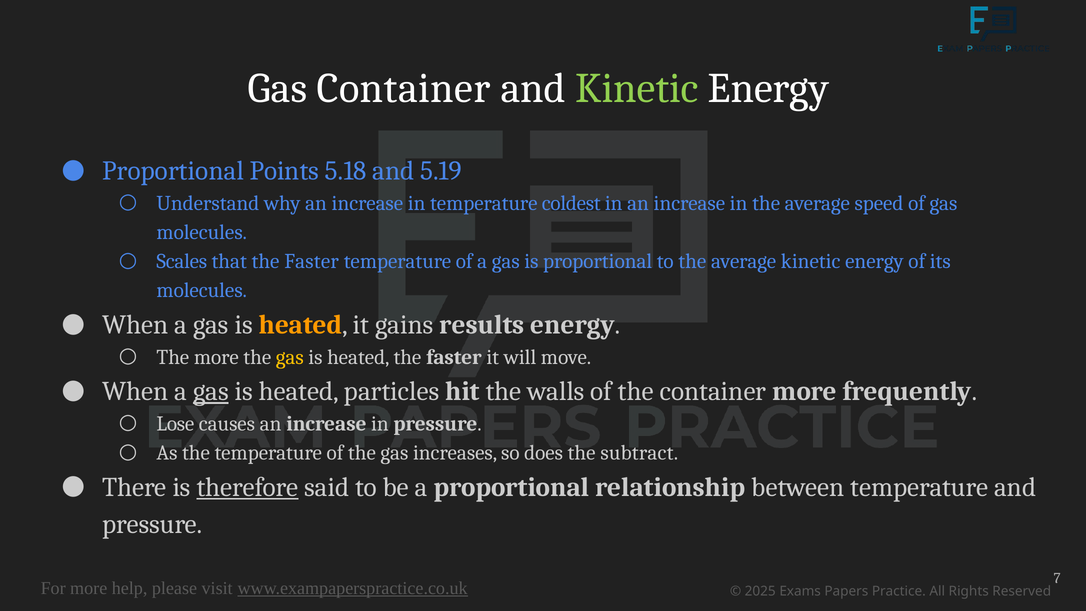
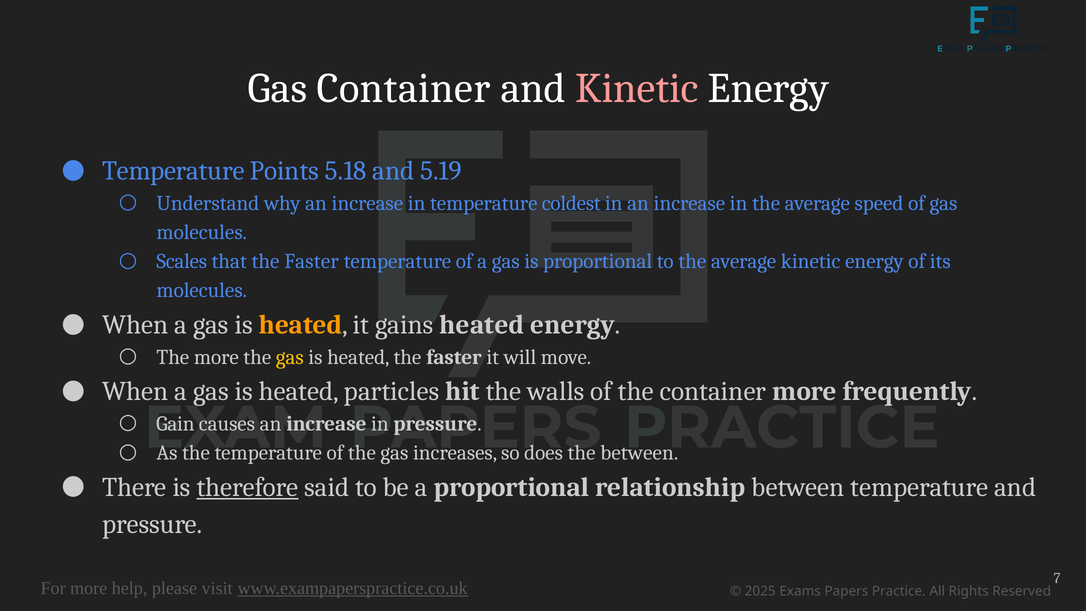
Kinetic at (637, 88) colour: light green -> pink
Proportional at (173, 171): Proportional -> Temperature
gains results: results -> heated
gas at (211, 391) underline: present -> none
Lose: Lose -> Gain
the subtract: subtract -> between
